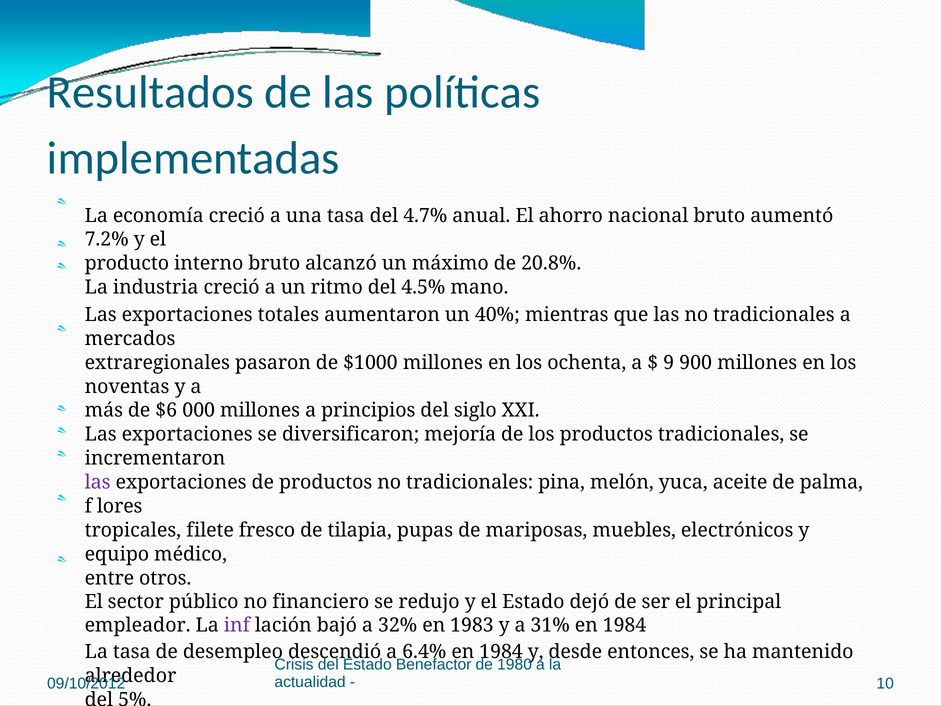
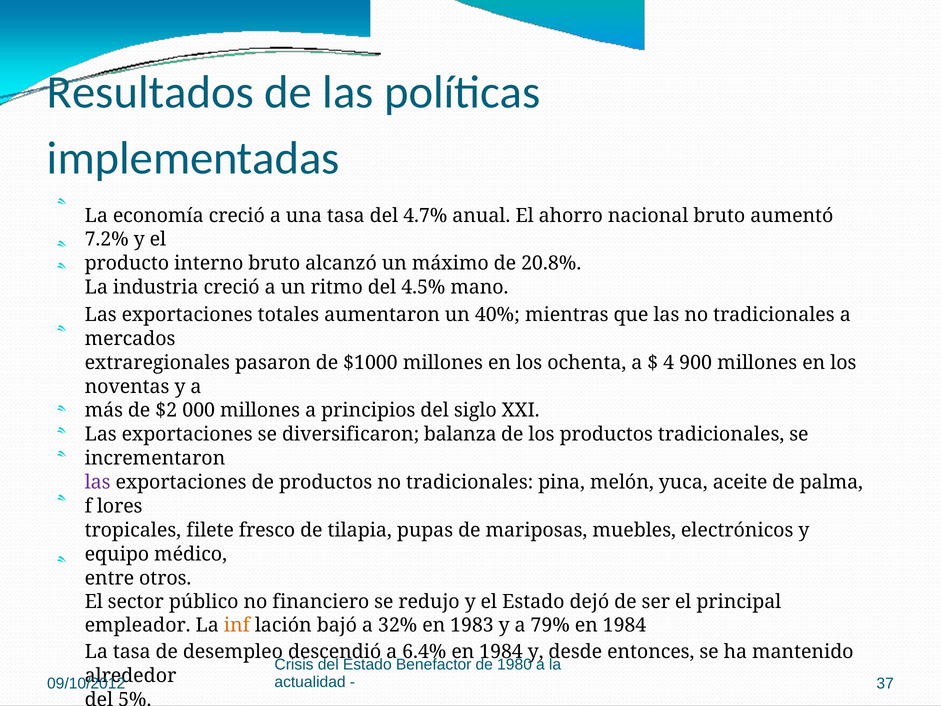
9: 9 -> 4
$6: $6 -> $2
mejoría: mejoría -> balanza
inf colour: purple -> orange
31%: 31% -> 79%
10: 10 -> 37
